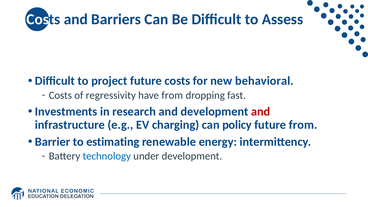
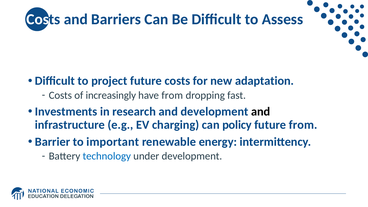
behavioral: behavioral -> adaptation
regressivity: regressivity -> increasingly
and at (261, 111) colour: red -> black
estimating: estimating -> important
